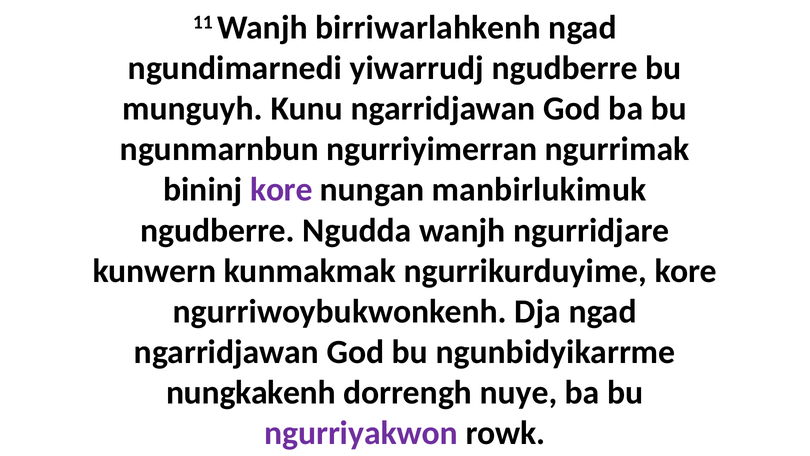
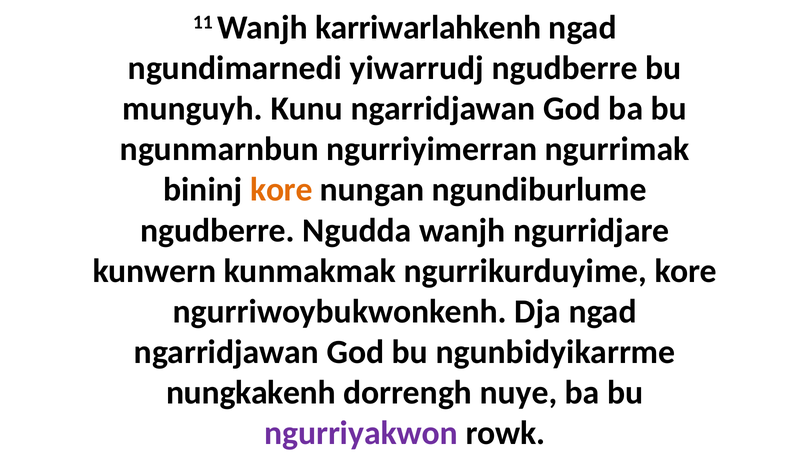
birriwarlahkenh: birriwarlahkenh -> karriwarlahkenh
kore at (281, 190) colour: purple -> orange
manbirlukimuk: manbirlukimuk -> ngundiburlume
